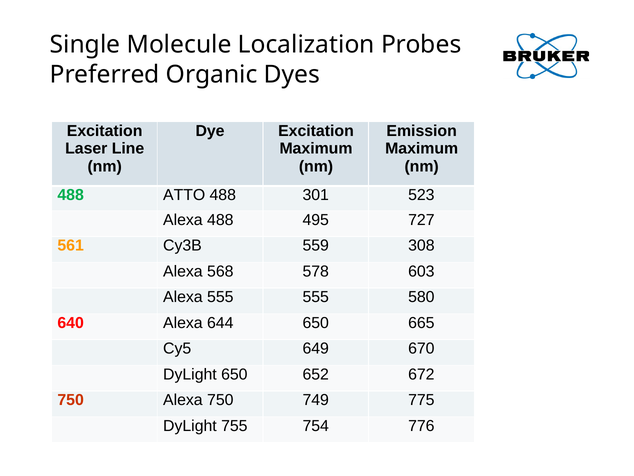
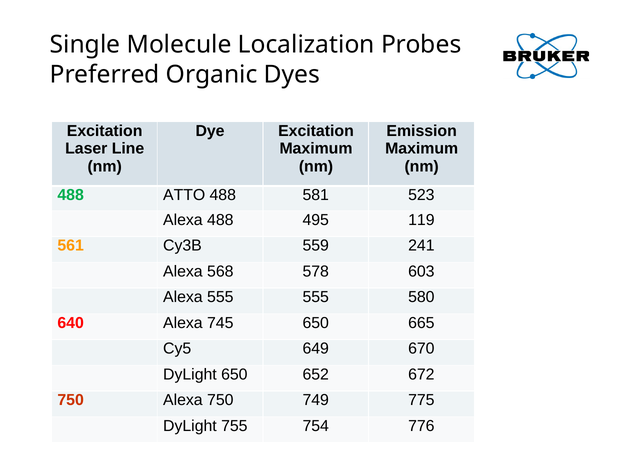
301: 301 -> 581
727: 727 -> 119
308: 308 -> 241
644: 644 -> 745
